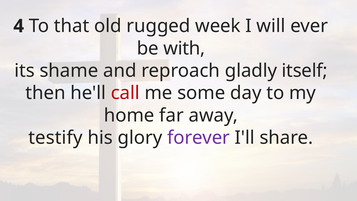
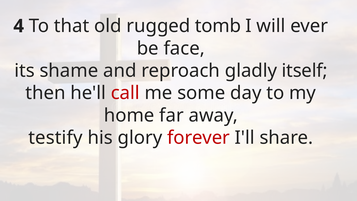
week: week -> tomb
with: with -> face
forever colour: purple -> red
